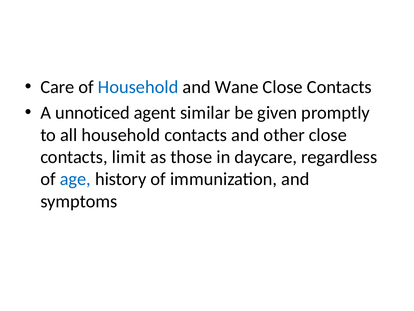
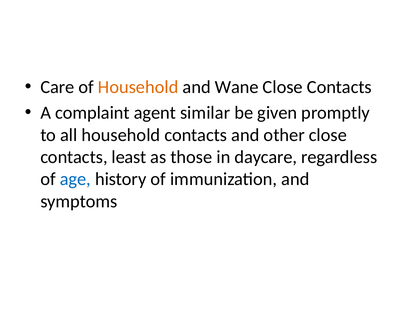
Household at (138, 87) colour: blue -> orange
unnoticed: unnoticed -> complaint
limit: limit -> least
